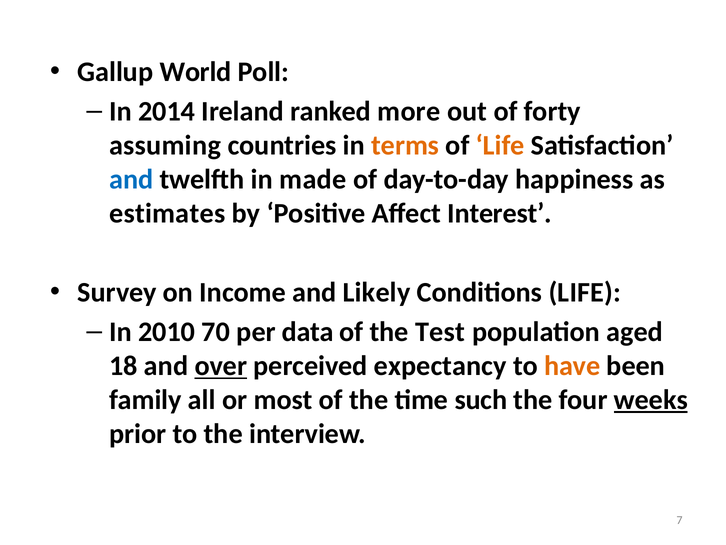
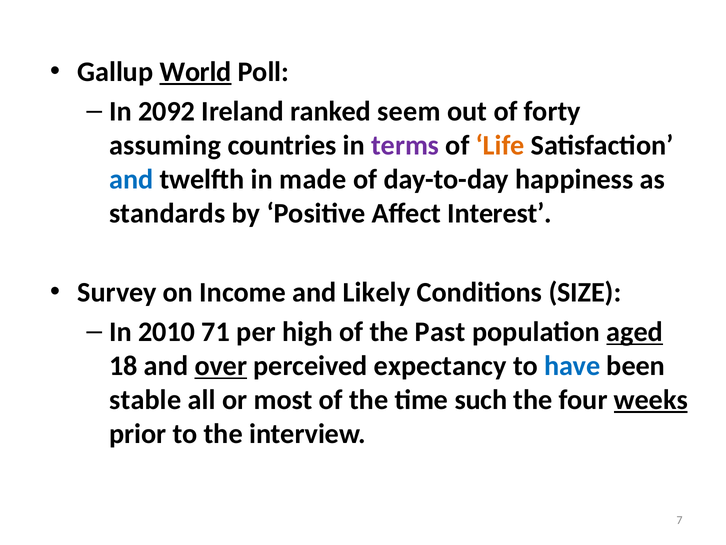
World underline: none -> present
2014: 2014 -> 2092
more: more -> seem
terms colour: orange -> purple
estimates: estimates -> standards
Conditions LIFE: LIFE -> SIZE
70: 70 -> 71
data: data -> high
Test: Test -> Past
aged underline: none -> present
have colour: orange -> blue
family: family -> stable
